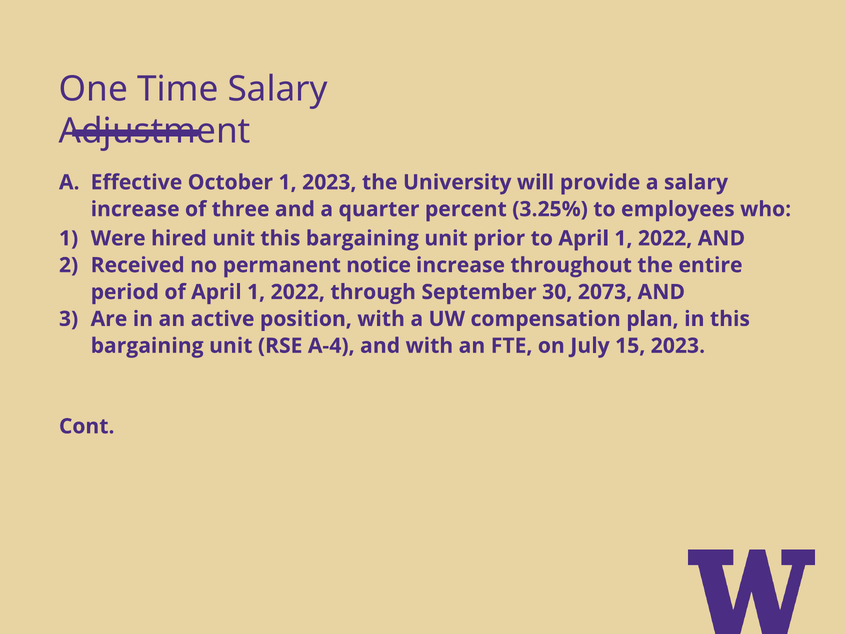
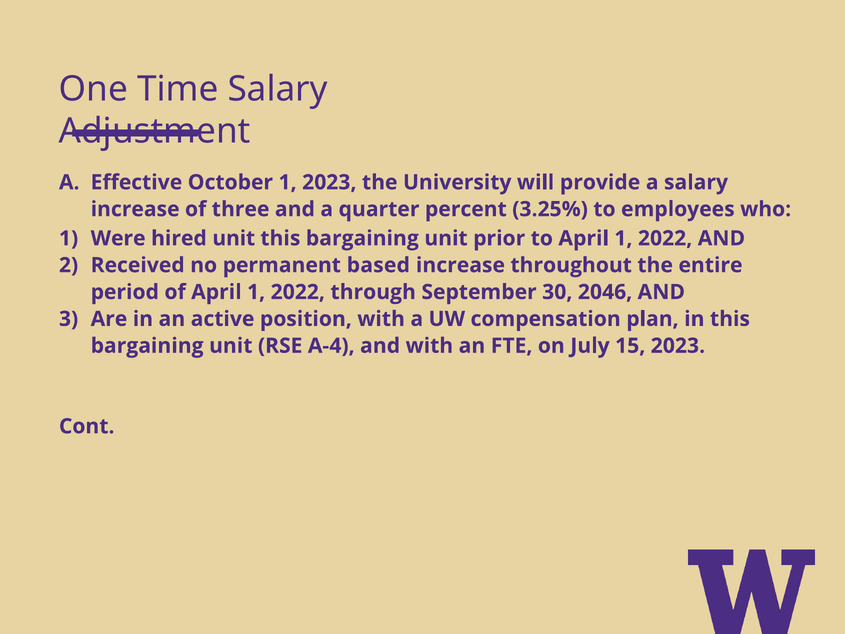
notice: notice -> based
2073: 2073 -> 2046
